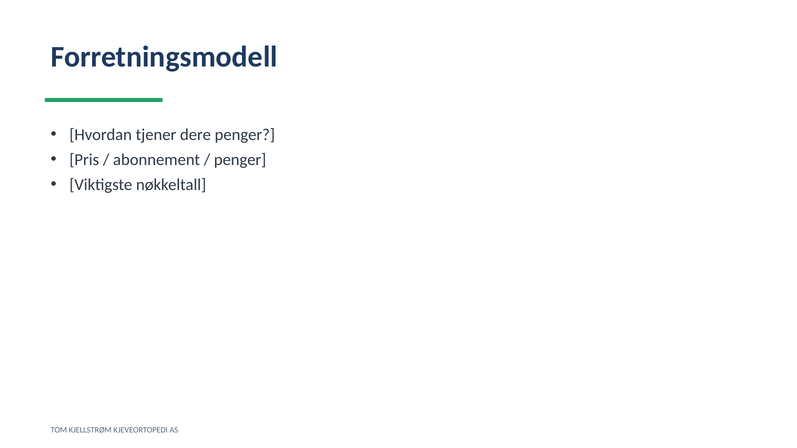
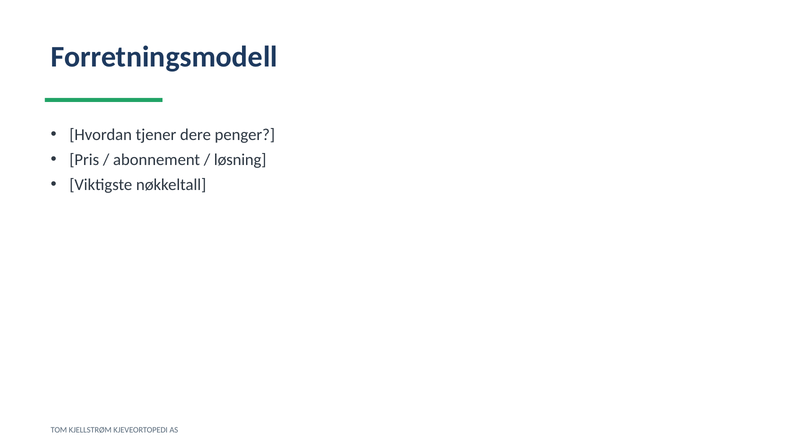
penger at (240, 160): penger -> løsning
